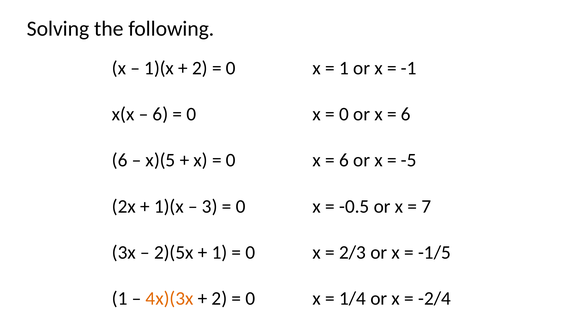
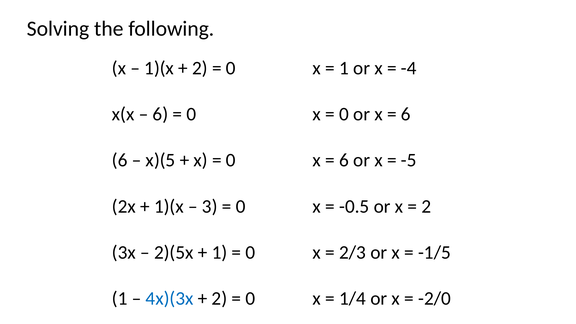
-1: -1 -> -4
7 at (426, 206): 7 -> 2
4x)(3x colour: orange -> blue
-2/4: -2/4 -> -2/0
